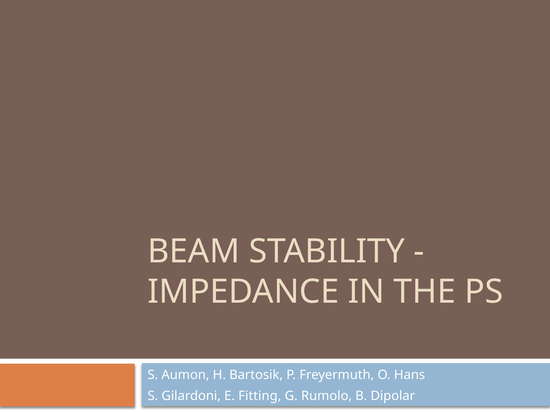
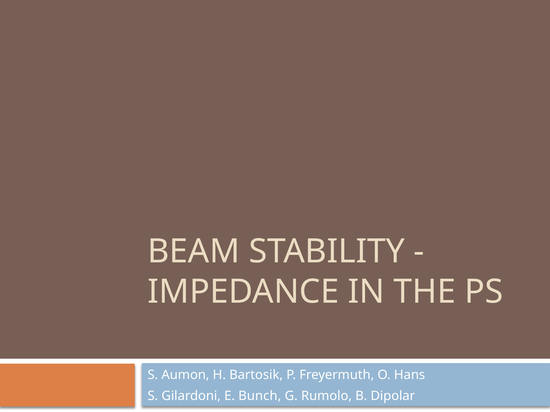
Fitting: Fitting -> Bunch
